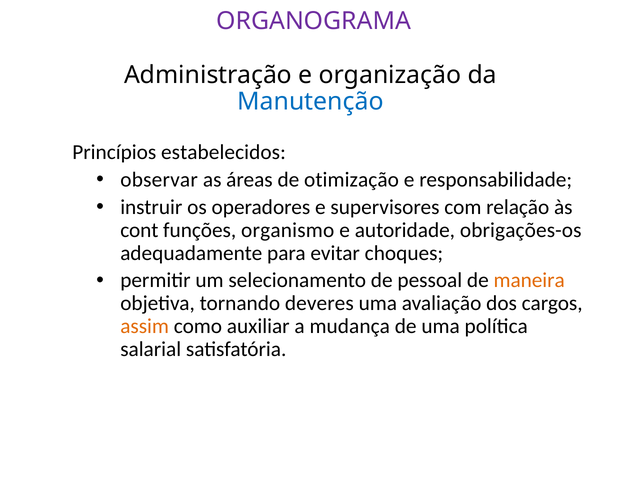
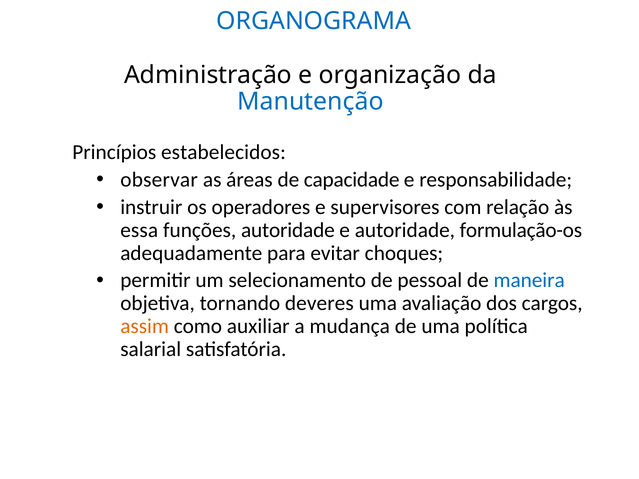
ORGANOGRAMA colour: purple -> blue
otimização: otimização -> capacidade
cont: cont -> essa
funções organismo: organismo -> autoridade
obrigações-os: obrigações-os -> formulação-os
maneira colour: orange -> blue
